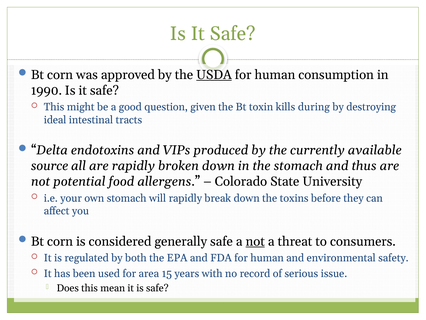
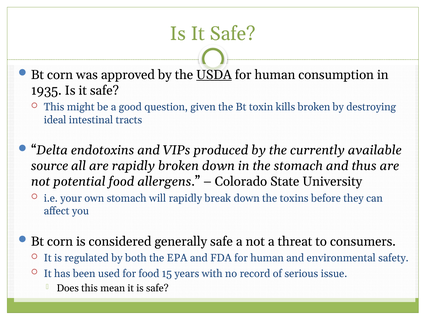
1990: 1990 -> 1935
kills during: during -> broken
not at (255, 241) underline: present -> none
for area: area -> food
